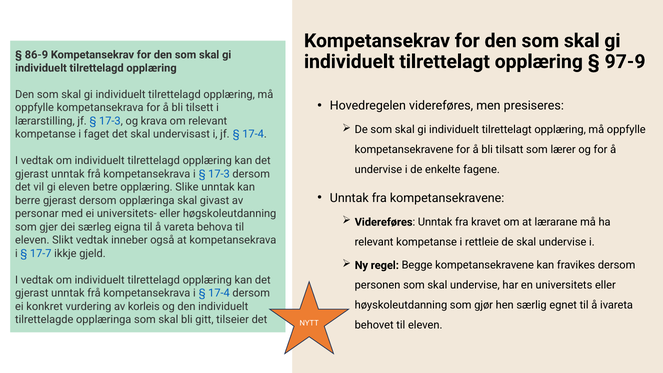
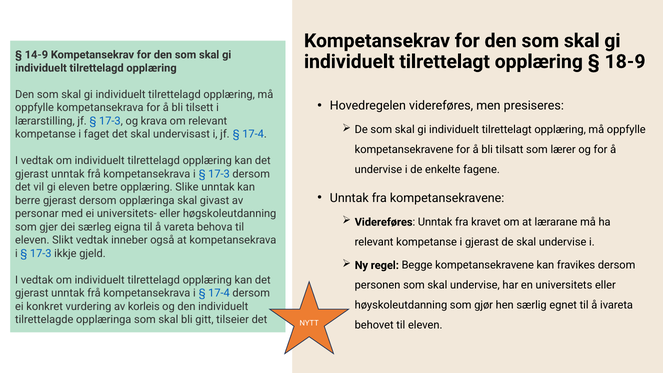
86-9: 86-9 -> 14-9
97-9: 97-9 -> 18-9
i rettleie: rettleie -> gjerast
17-7 at (41, 254): 17-7 -> 17-3
